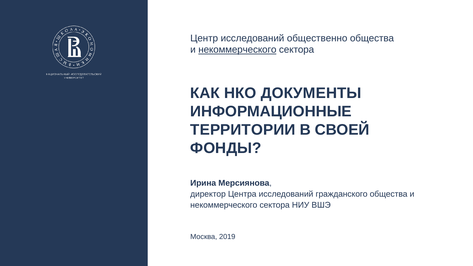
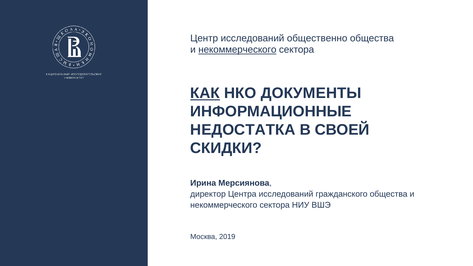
КАК underline: none -> present
ТЕРРИТОРИИ: ТЕРРИТОРИИ -> НЕДОСТАТКА
ФОНДЫ: ФОНДЫ -> СКИДКИ
